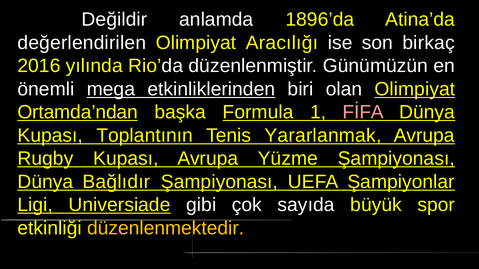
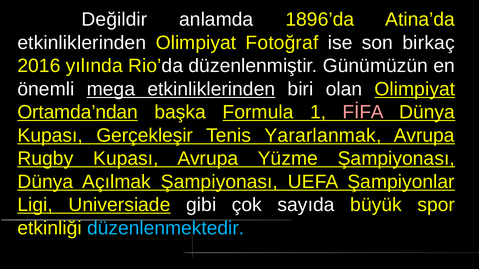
değerlendirilen at (82, 43): değerlendirilen -> etkinliklerinden
Aracılığı: Aracılığı -> Fotoğraf
Toplantının: Toplantının -> Gerçekleşir
Bağlıdır: Bağlıdır -> Açılmak
düzenlenmektedir colour: yellow -> light blue
